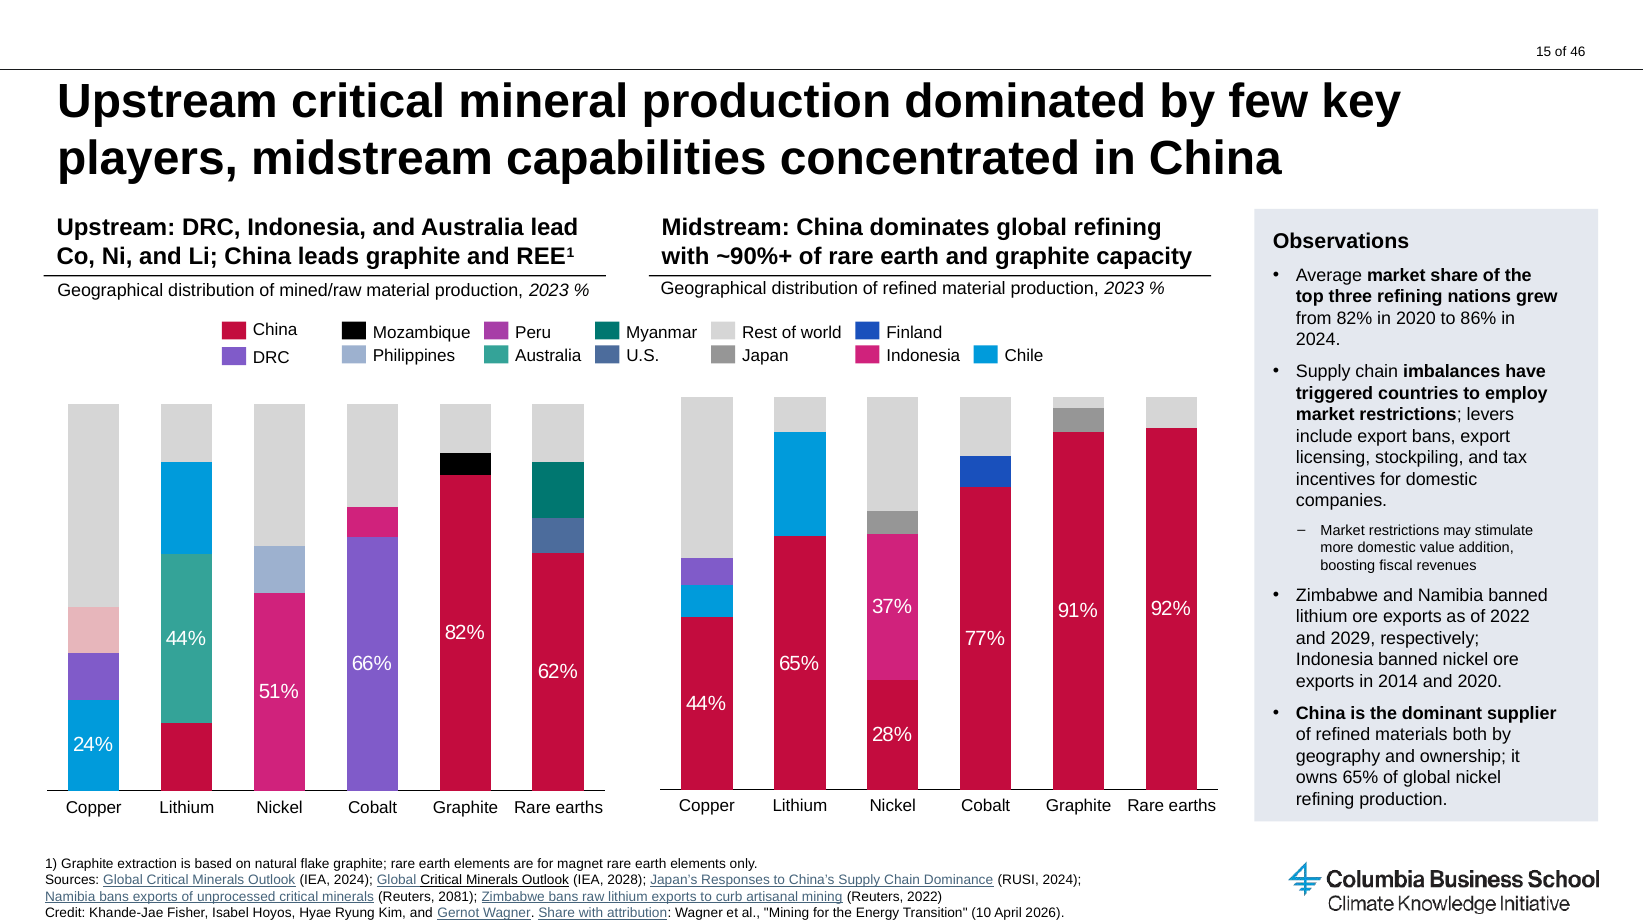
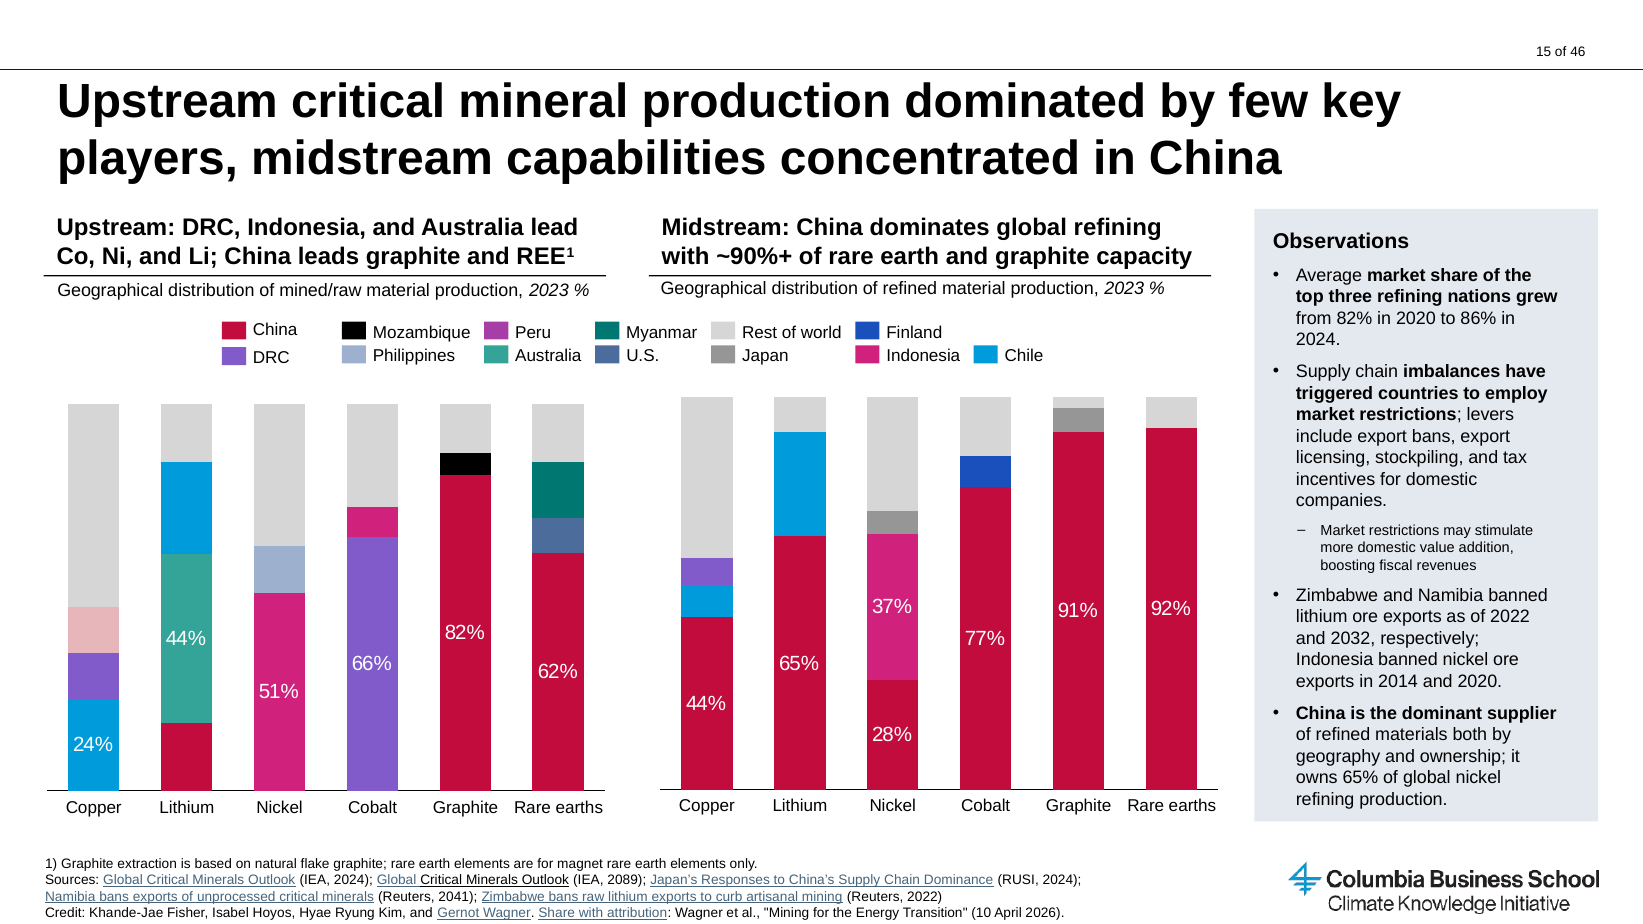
2029: 2029 -> 2032
2028: 2028 -> 2089
2081: 2081 -> 2041
